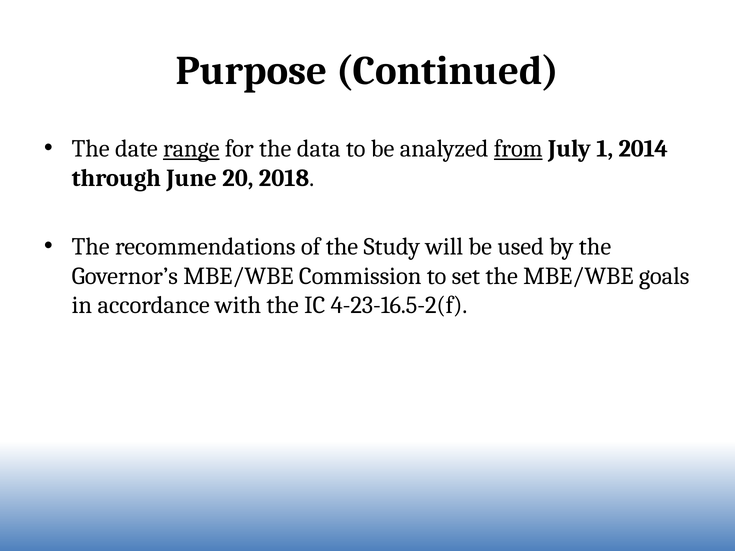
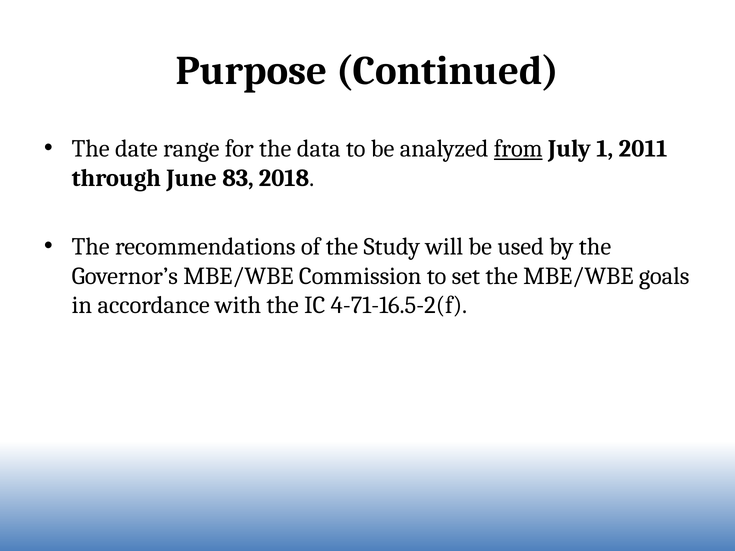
range underline: present -> none
2014: 2014 -> 2011
20: 20 -> 83
4-23-16.5-2(f: 4-23-16.5-2(f -> 4-71-16.5-2(f
